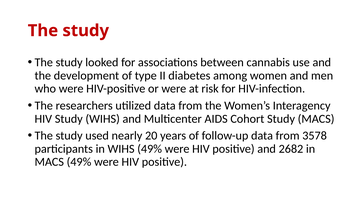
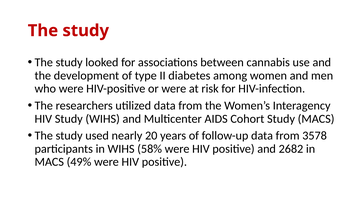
WIHS 49%: 49% -> 58%
